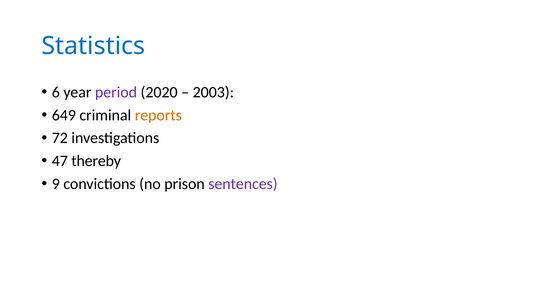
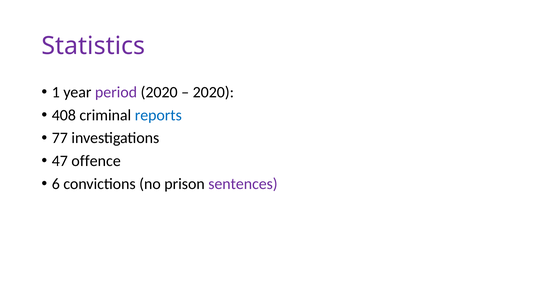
Statistics colour: blue -> purple
6: 6 -> 1
2003 at (213, 92): 2003 -> 2020
649: 649 -> 408
reports colour: orange -> blue
72: 72 -> 77
thereby: thereby -> offence
9: 9 -> 6
